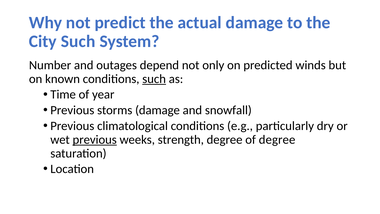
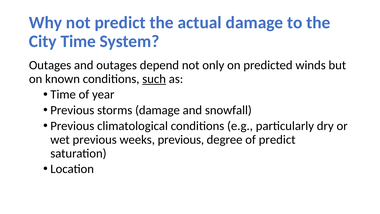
City Such: Such -> Time
Number at (50, 65): Number -> Outages
previous at (95, 139) underline: present -> none
weeks strength: strength -> previous
of degree: degree -> predict
